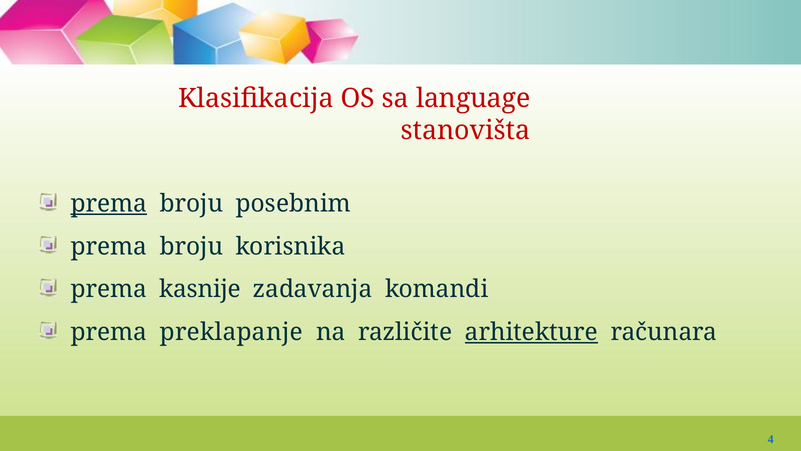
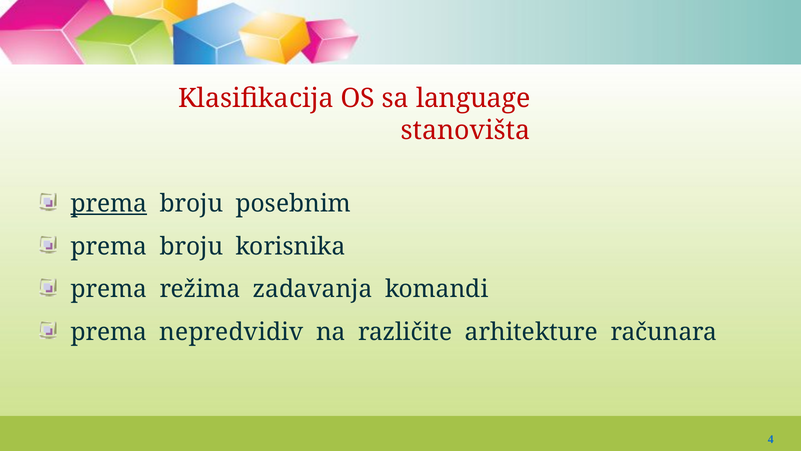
kasnije: kasnije -> režima
preklapanje: preklapanje -> nepredvidiv
arhitekture underline: present -> none
